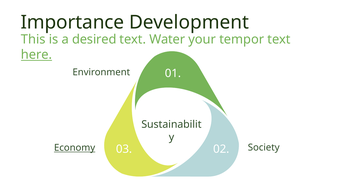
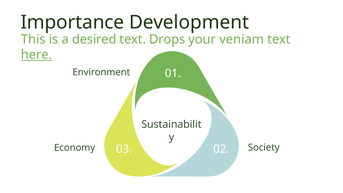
Water: Water -> Drops
tempor: tempor -> veniam
Economy underline: present -> none
